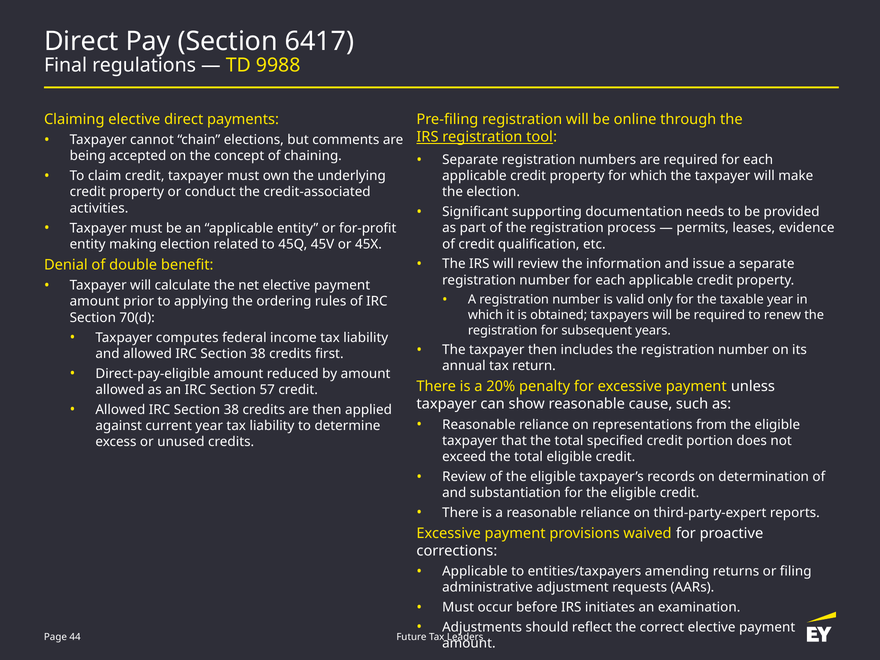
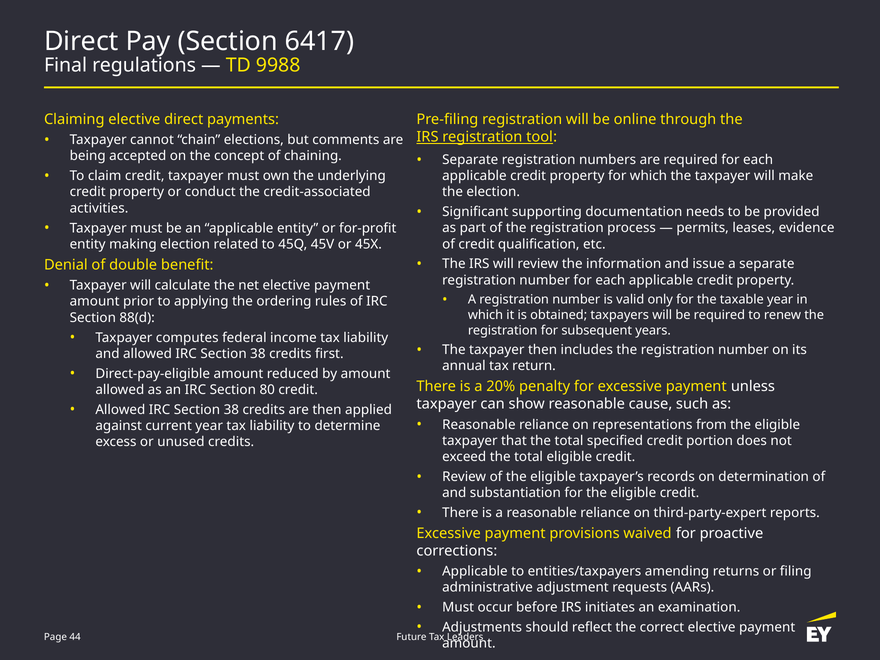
70(d: 70(d -> 88(d
57: 57 -> 80
